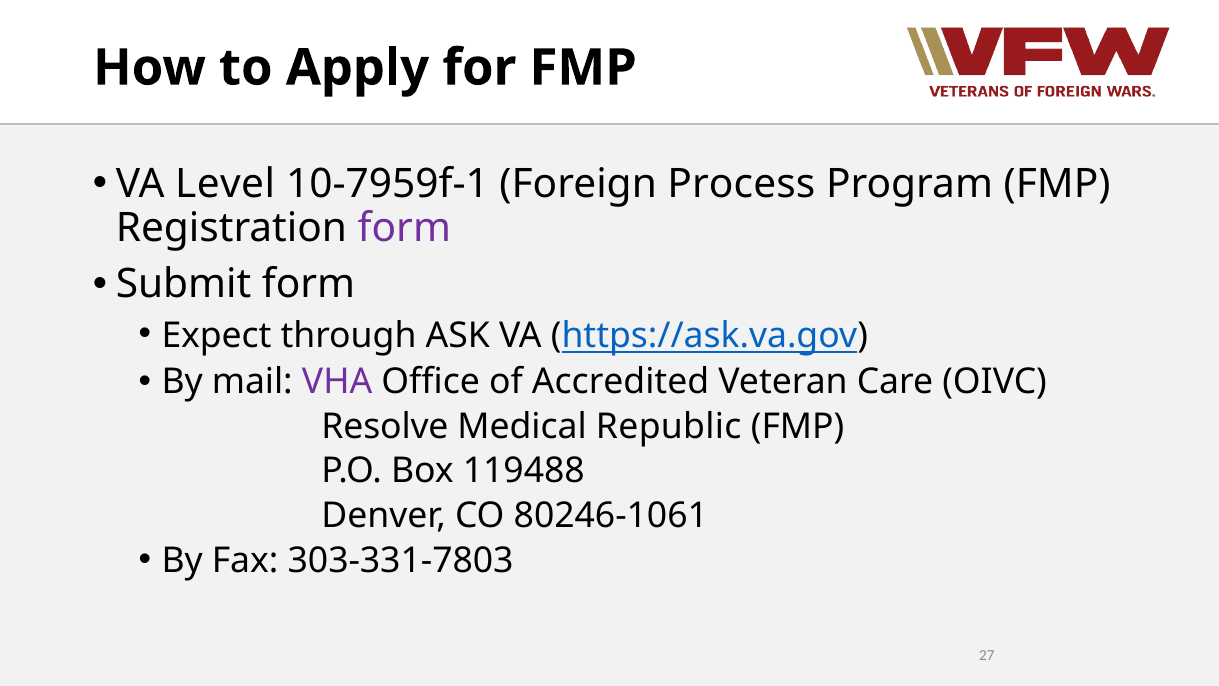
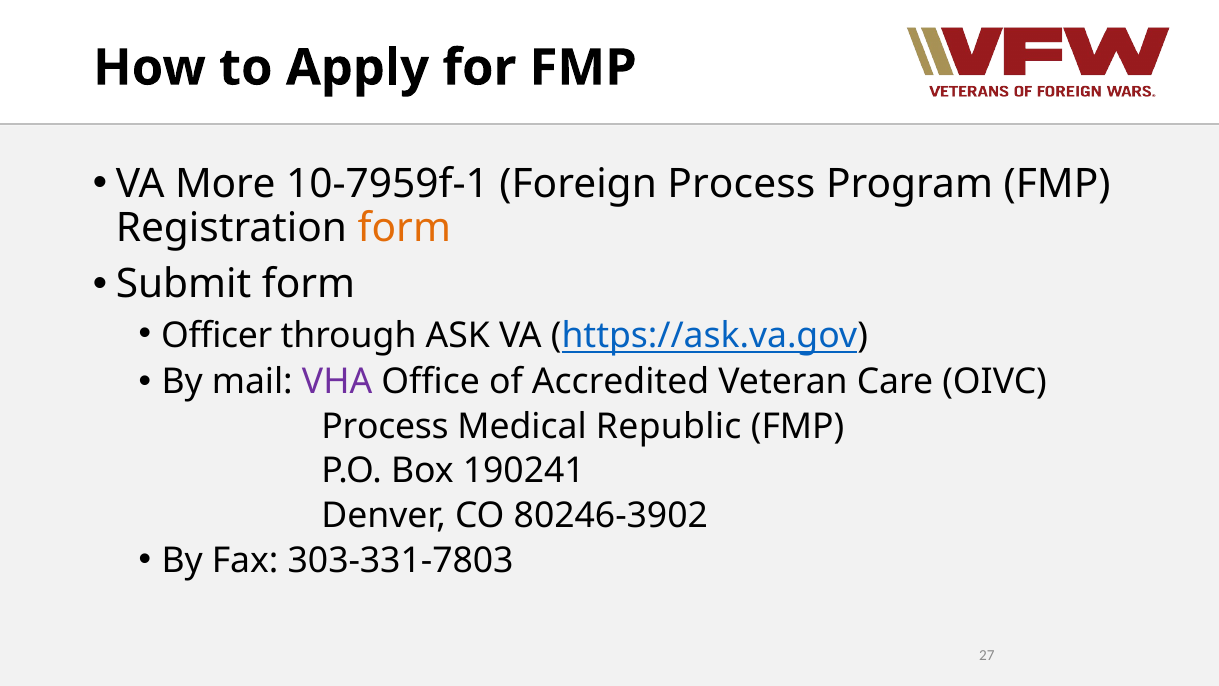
Level: Level -> More
form at (404, 228) colour: purple -> orange
Expect: Expect -> Officer
Resolve at (385, 426): Resolve -> Process
119488: 119488 -> 190241
80246-1061: 80246-1061 -> 80246-3902
